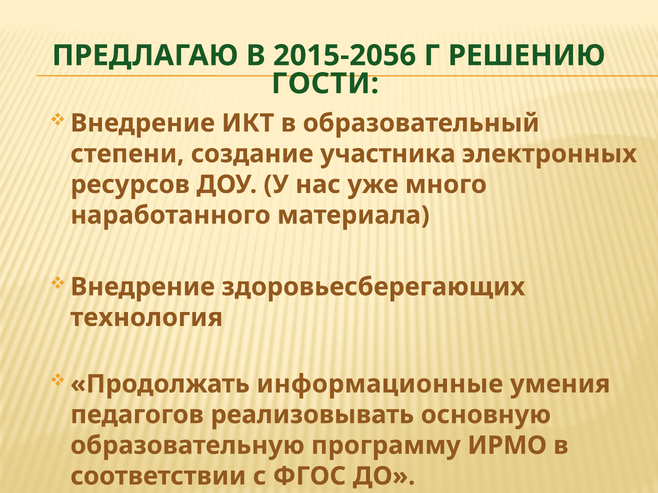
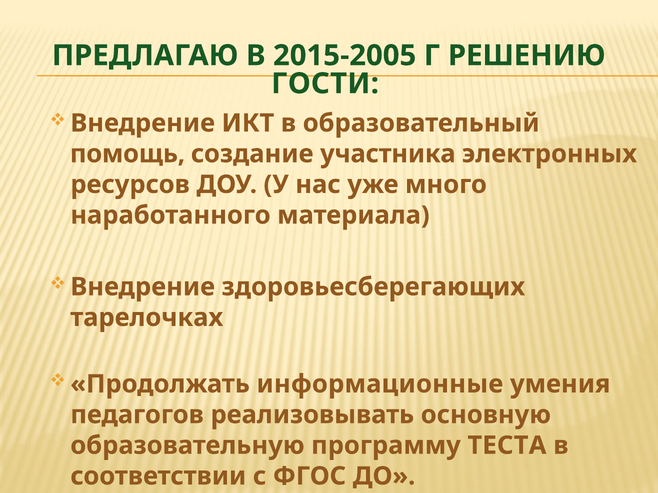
2015-2056: 2015-2056 -> 2015-2005
степени: степени -> помощь
технология: технология -> тарелочках
ИРМО: ИРМО -> ТЕСТА
